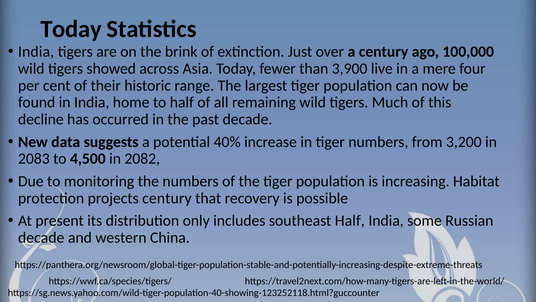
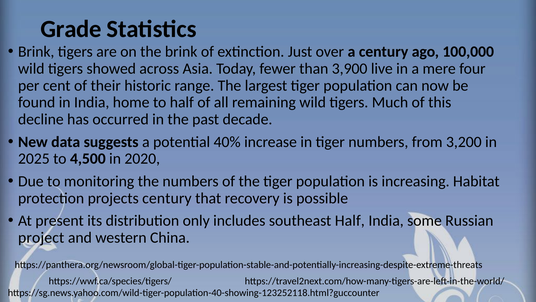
Today at (71, 29): Today -> Grade
India at (36, 52): India -> Brink
2083: 2083 -> 2025
2082: 2082 -> 2020
decade at (41, 237): decade -> project
